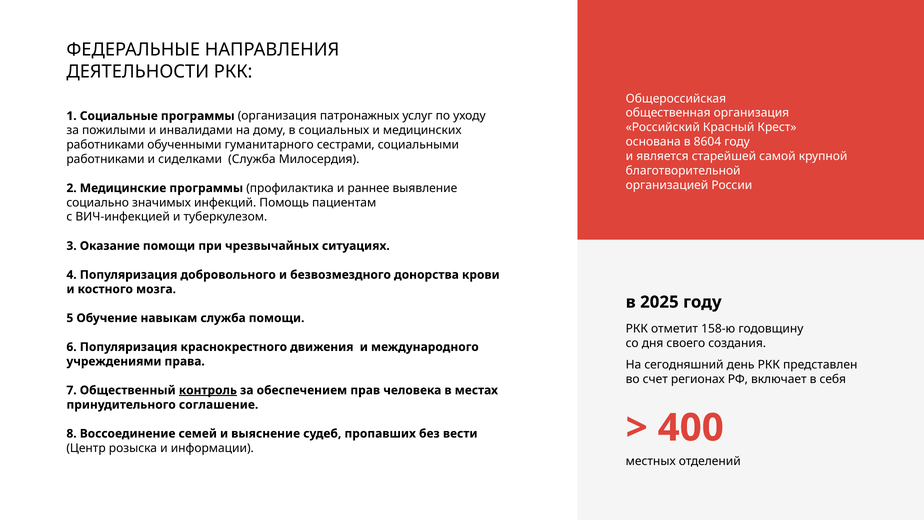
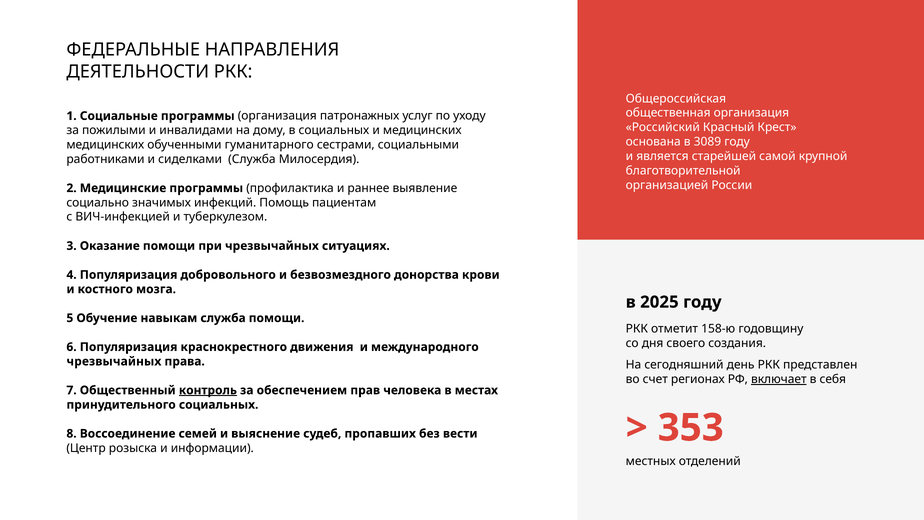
8604: 8604 -> 3089
работниками at (105, 145): работниками -> медицинских
учреждениями at (114, 361): учреждениями -> чрезвычайных
включает underline: none -> present
принудительного соглашение: соглашение -> социальных
400: 400 -> 353
